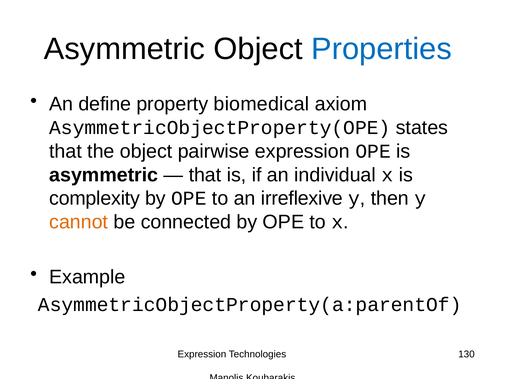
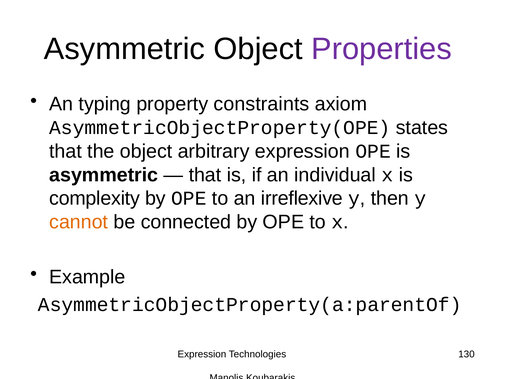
Properties colour: blue -> purple
define: define -> typing
biomedical: biomedical -> constraints
pairwise: pairwise -> arbitrary
